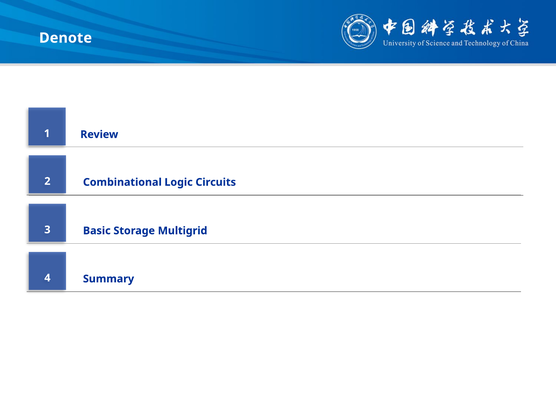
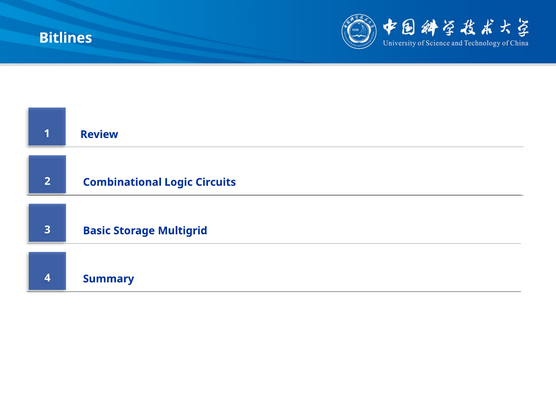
Denote: Denote -> Bitlines
